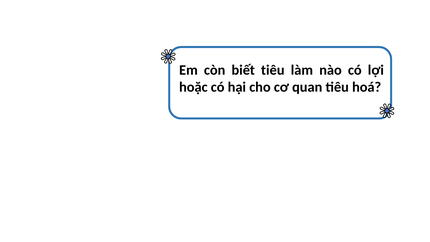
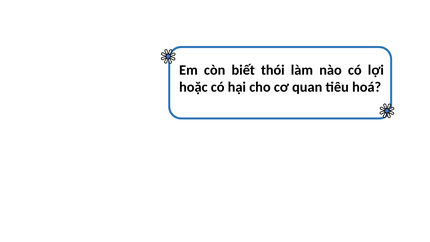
biết tiêu: tiêu -> thói
